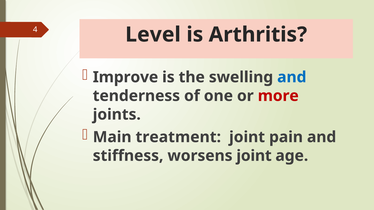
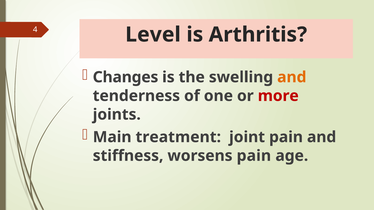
Improve: Improve -> Changes
and at (292, 77) colour: blue -> orange
worsens joint: joint -> pain
